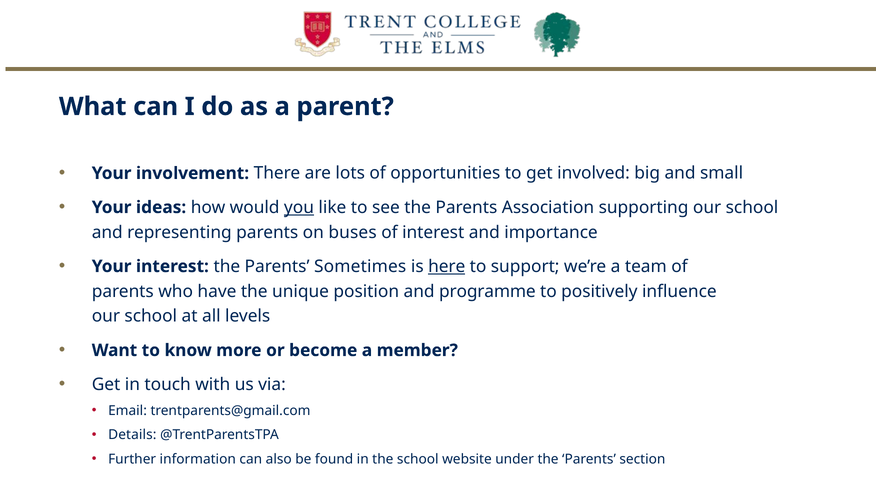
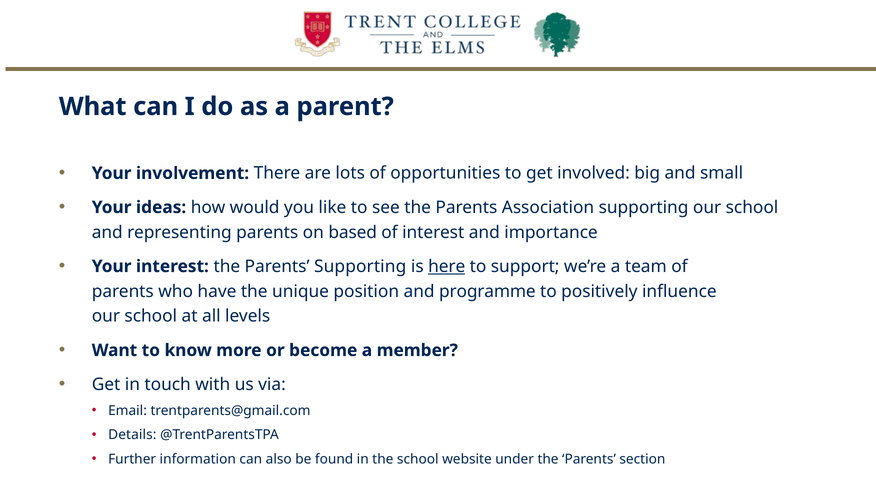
you underline: present -> none
buses: buses -> based
Parents Sometimes: Sometimes -> Supporting
